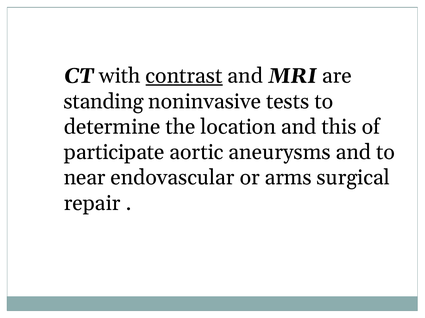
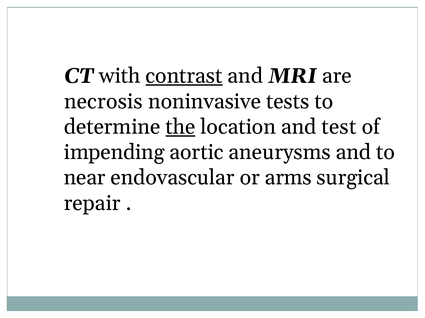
standing: standing -> necrosis
the underline: none -> present
this: this -> test
participate: participate -> impending
